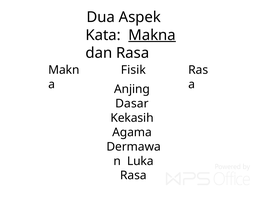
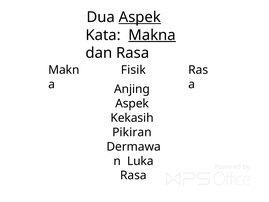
Aspek at (140, 17) underline: none -> present
Dasar at (132, 103): Dasar -> Aspek
Agama: Agama -> Pikiran
